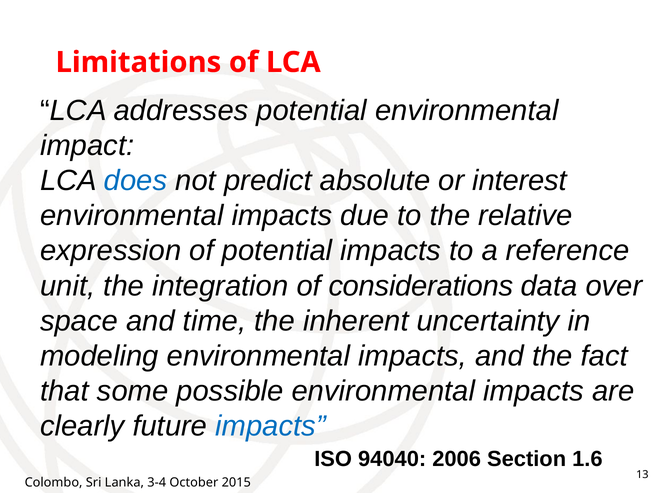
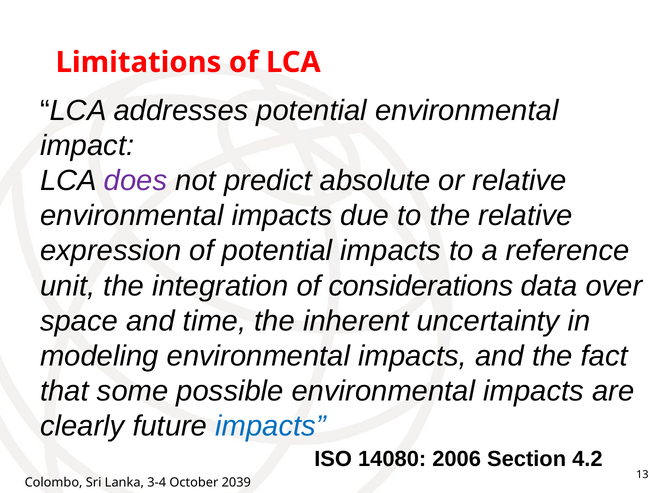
does colour: blue -> purple
or interest: interest -> relative
94040: 94040 -> 14080
1.6: 1.6 -> 4.2
2015: 2015 -> 2039
